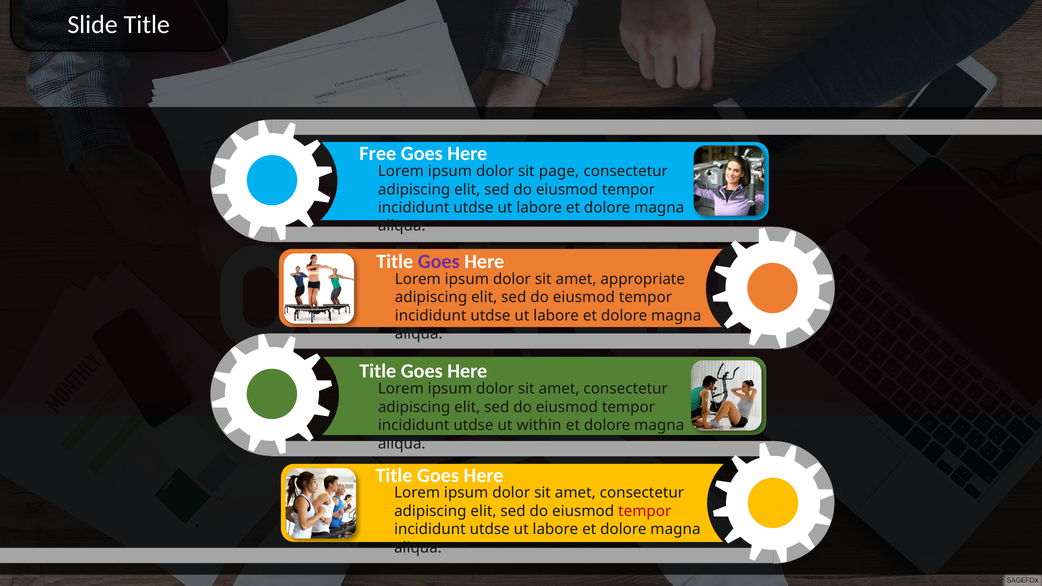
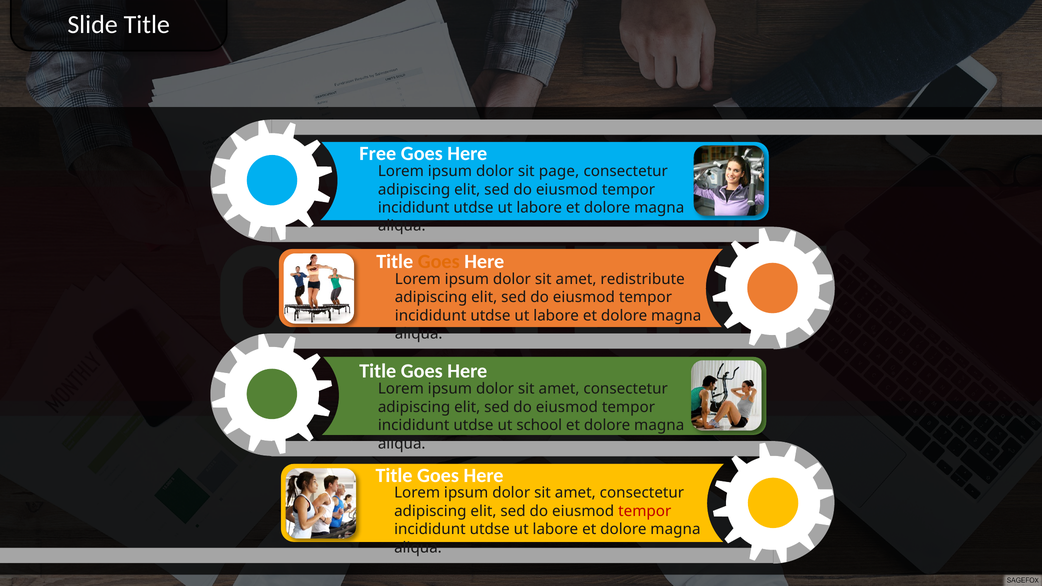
Goes at (439, 262) colour: purple -> orange
appropriate: appropriate -> redistribute
within: within -> school
